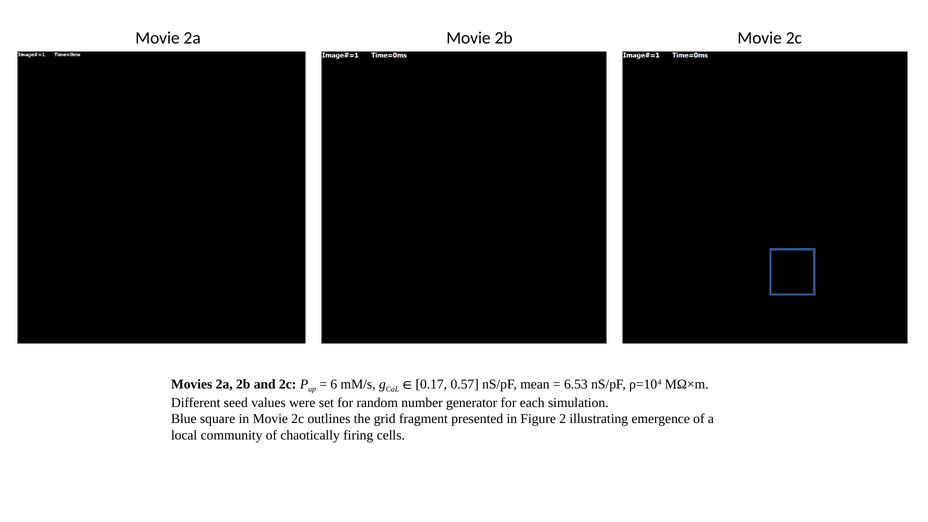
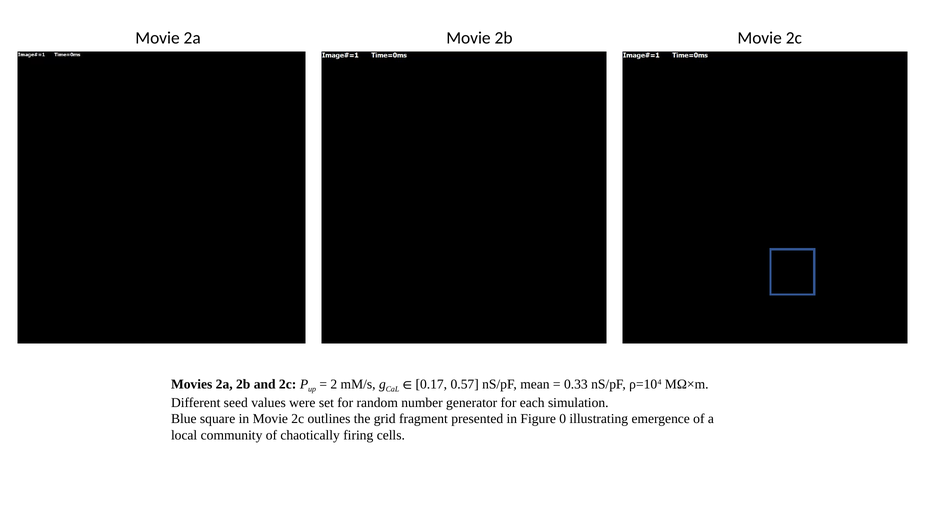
6: 6 -> 2
6.53: 6.53 -> 0.33
2: 2 -> 0
